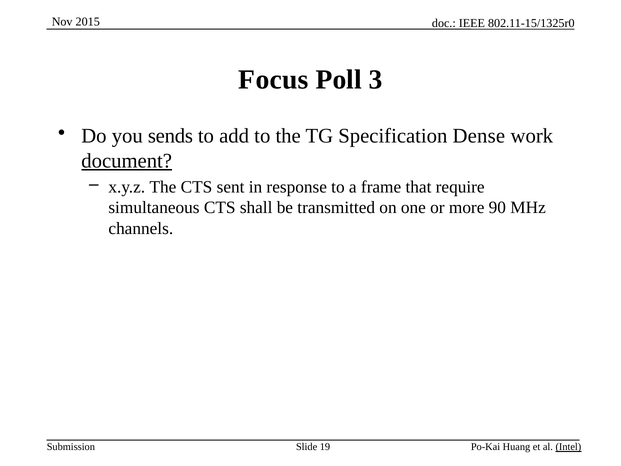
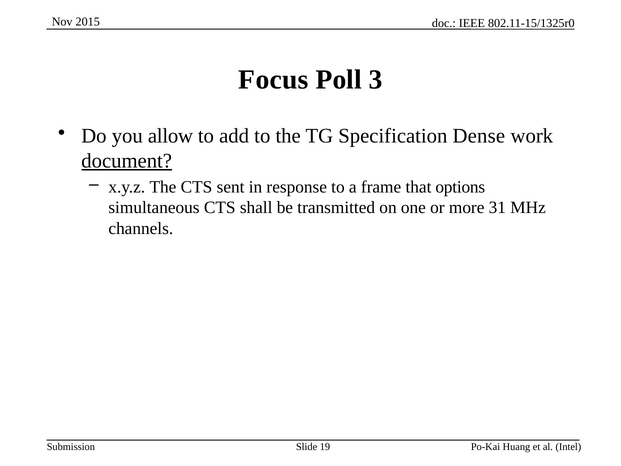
sends: sends -> allow
require: require -> options
90: 90 -> 31
Intel at (568, 447) underline: present -> none
